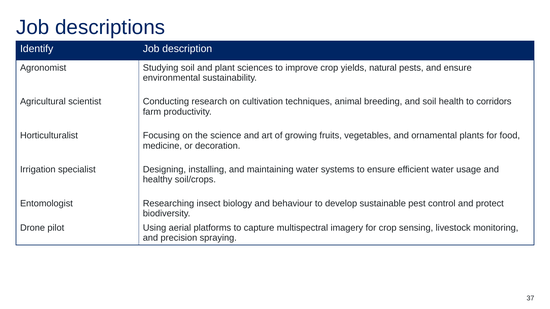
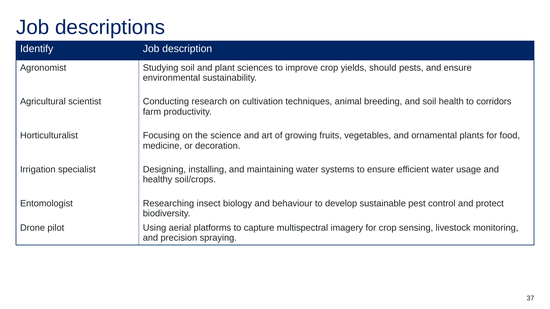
natural: natural -> should
